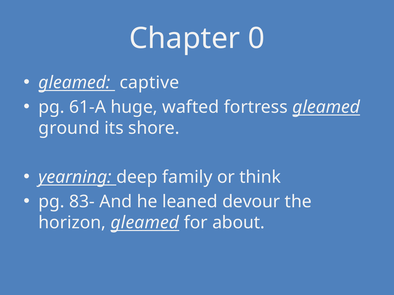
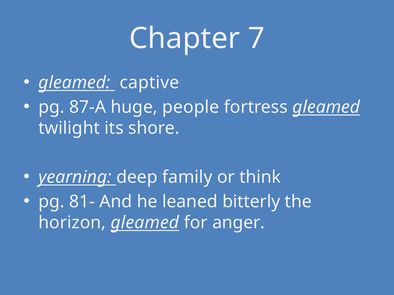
0: 0 -> 7
61-A: 61-A -> 87-A
wafted: wafted -> people
ground: ground -> twilight
83-: 83- -> 81-
devour: devour -> bitterly
about: about -> anger
